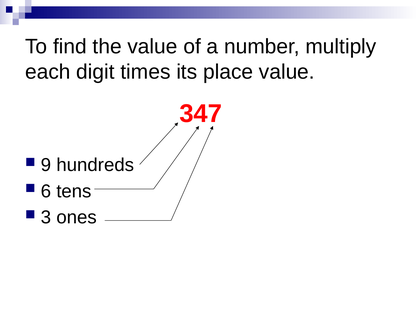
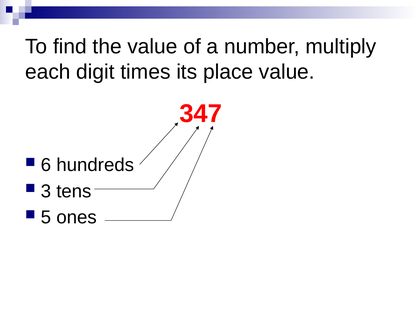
9: 9 -> 6
6: 6 -> 3
3: 3 -> 5
